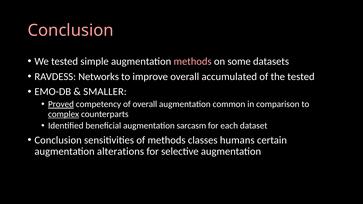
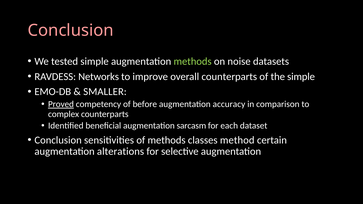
methods at (193, 61) colour: pink -> light green
some: some -> noise
overall accumulated: accumulated -> counterparts
the tested: tested -> simple
of overall: overall -> before
common: common -> accuracy
complex underline: present -> none
humans: humans -> method
